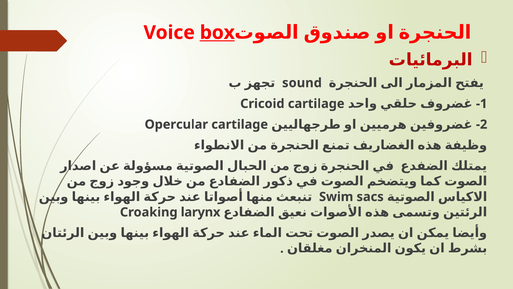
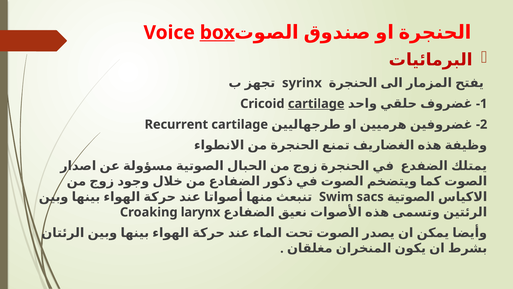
sound: sound -> syrinx
cartilage at (316, 104) underline: none -> present
Opercular: Opercular -> Recurrent
